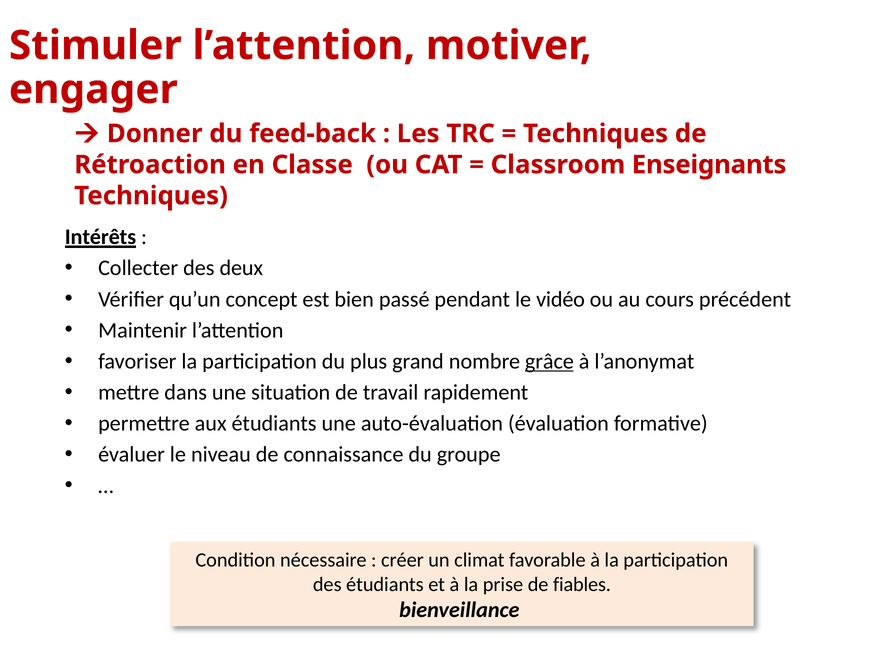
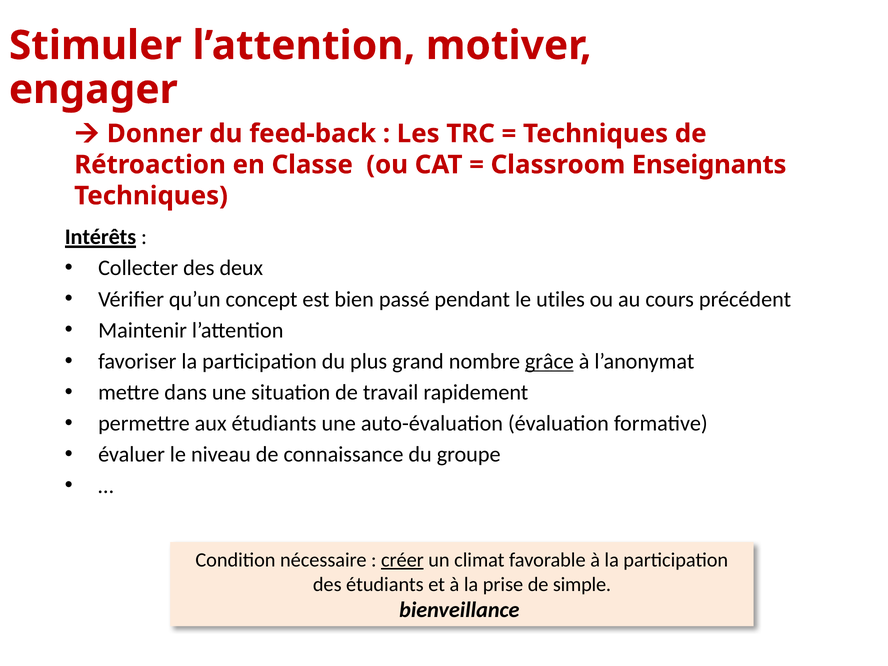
vidéo: vidéo -> utiles
créer underline: none -> present
fiables: fiables -> simple
